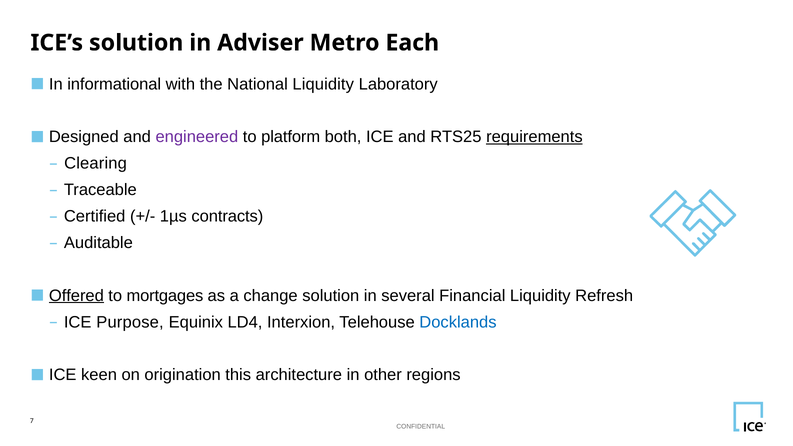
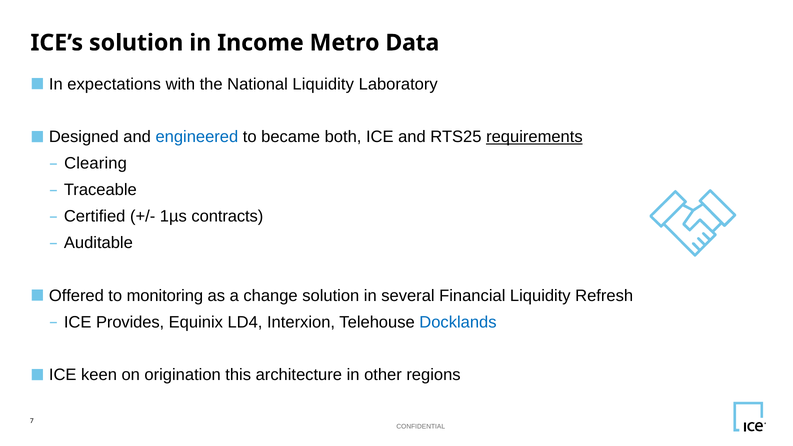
Adviser: Adviser -> Income
Each: Each -> Data
informational: informational -> expectations
engineered colour: purple -> blue
platform: platform -> became
Offered underline: present -> none
mortgages: mortgages -> monitoring
Purpose: Purpose -> Provides
